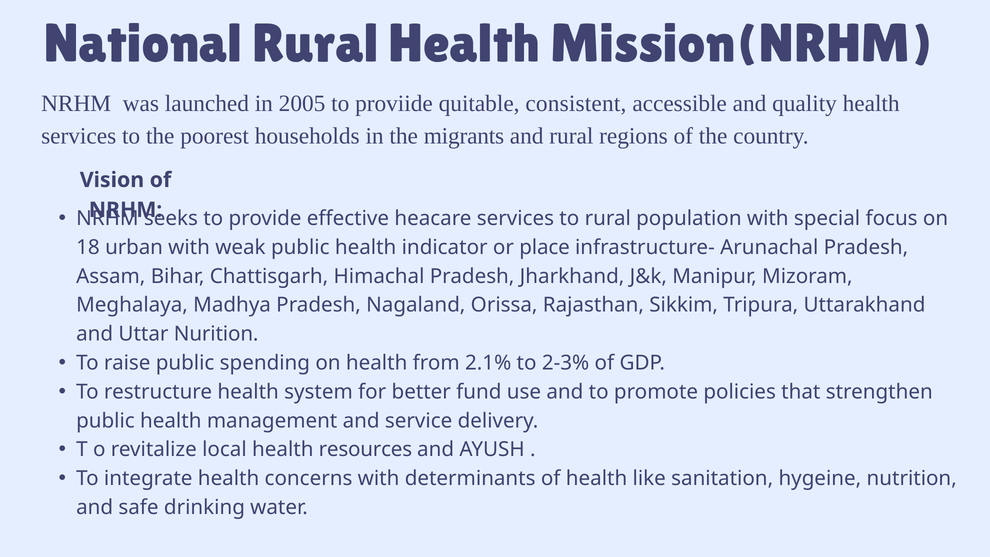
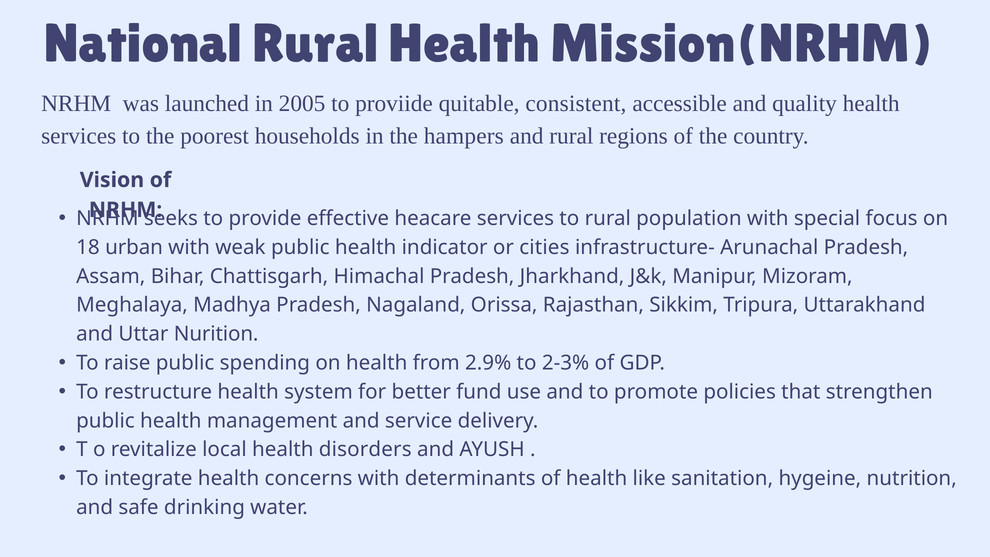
migrants: migrants -> hampers
place: place -> cities
2.1%: 2.1% -> 2.9%
resources: resources -> disorders
